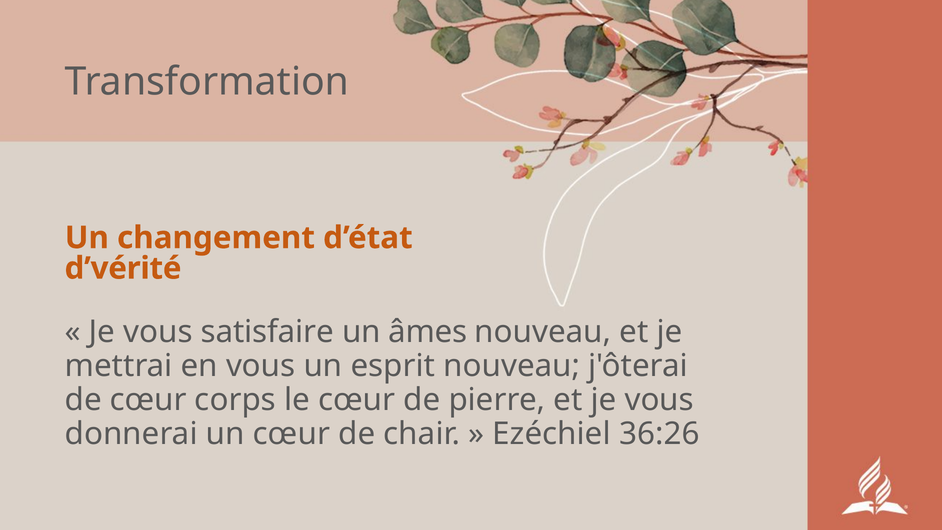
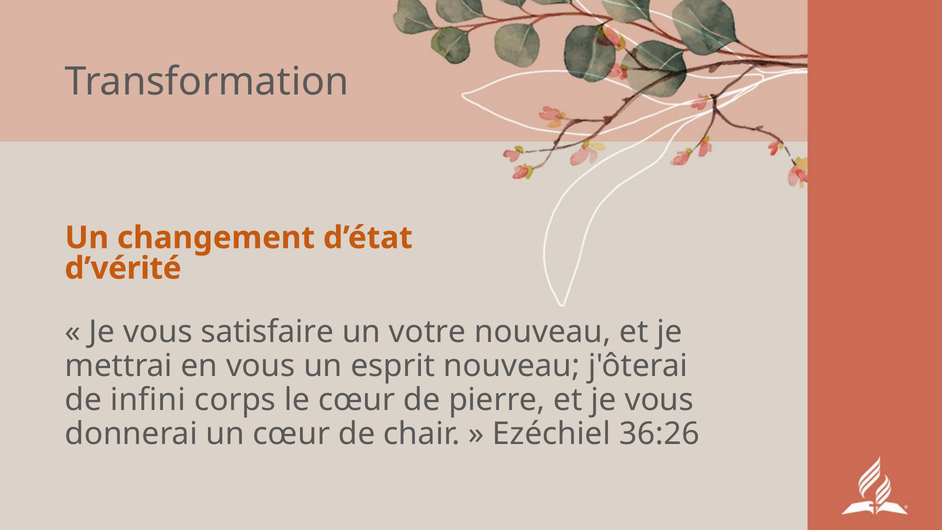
âmes: âmes -> votre
de cœur: cœur -> infini
